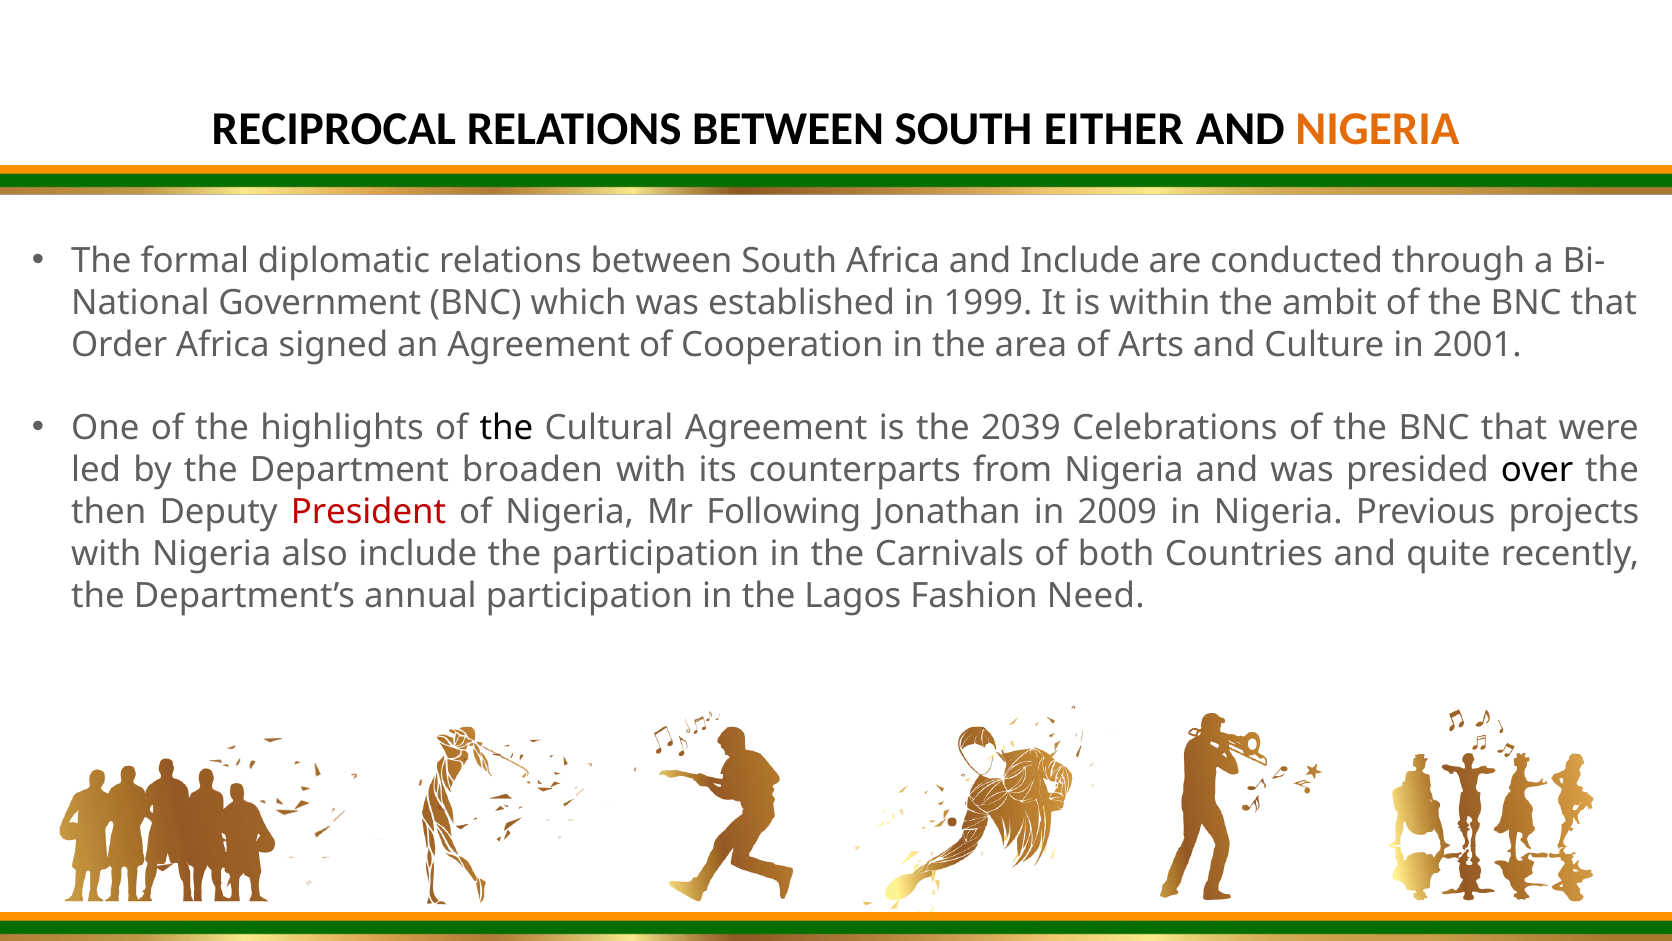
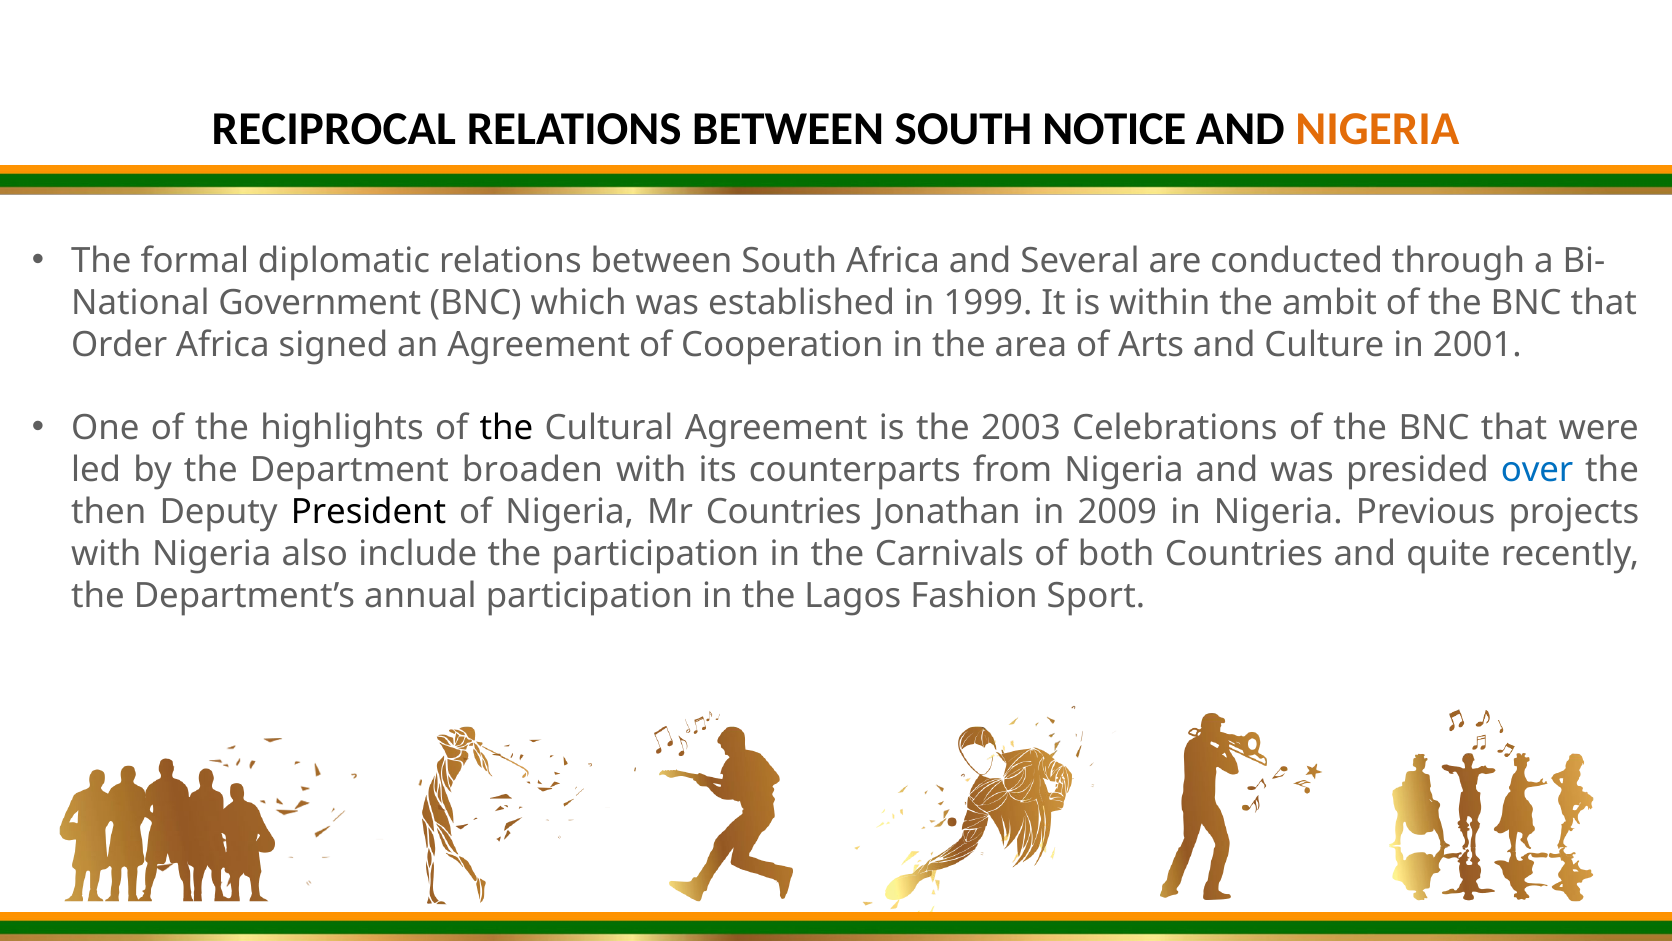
EITHER: EITHER -> NOTICE
and Include: Include -> Several
2039: 2039 -> 2003
over colour: black -> blue
President colour: red -> black
Mr Following: Following -> Countries
Need: Need -> Sport
